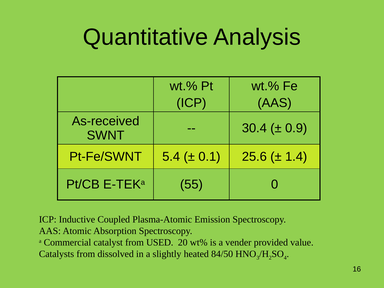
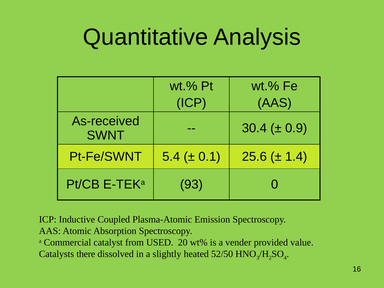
55: 55 -> 93
Catalysts from: from -> there
84/50: 84/50 -> 52/50
